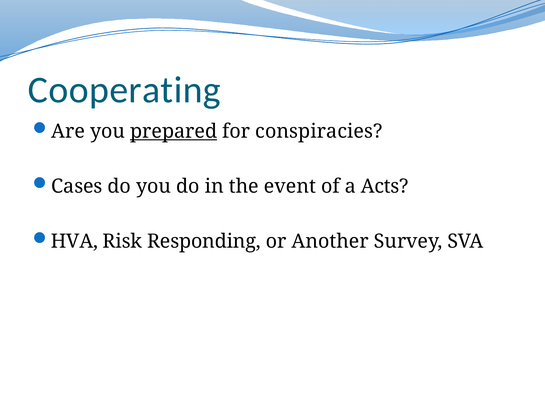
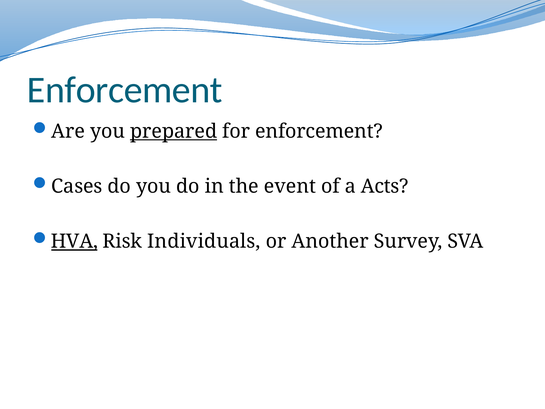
Cooperating at (124, 90): Cooperating -> Enforcement
for conspiracies: conspiracies -> enforcement
HVA underline: none -> present
Responding: Responding -> Individuals
